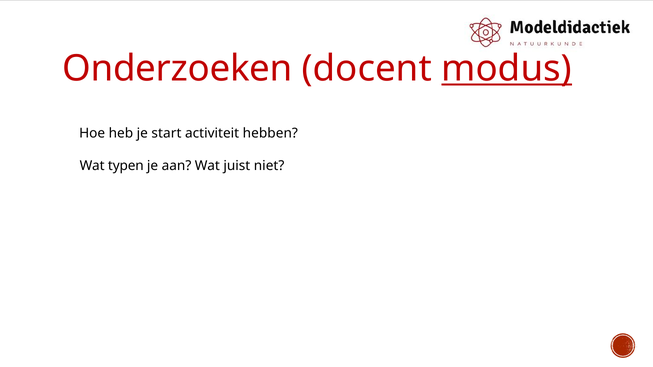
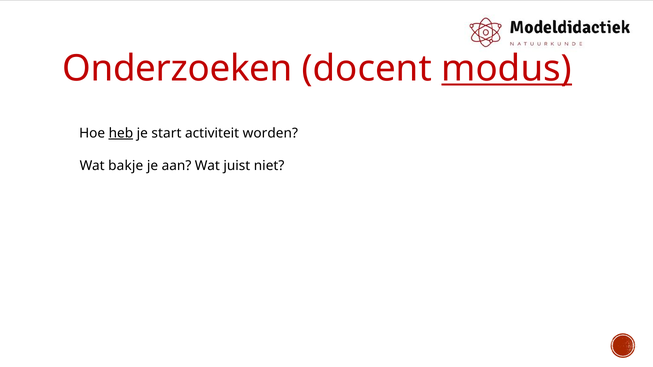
heb underline: none -> present
hebben: hebben -> worden
typen: typen -> bakje
